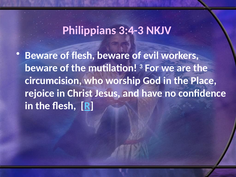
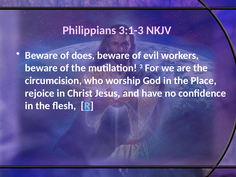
3:4-3: 3:4-3 -> 3:1-3
of flesh: flesh -> does
